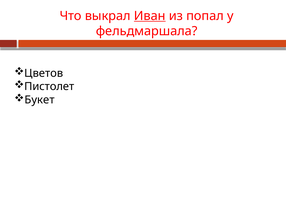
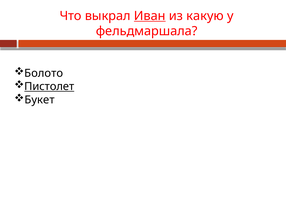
попал: попал -> какую
Цветов: Цветов -> Болото
Пистолет underline: none -> present
